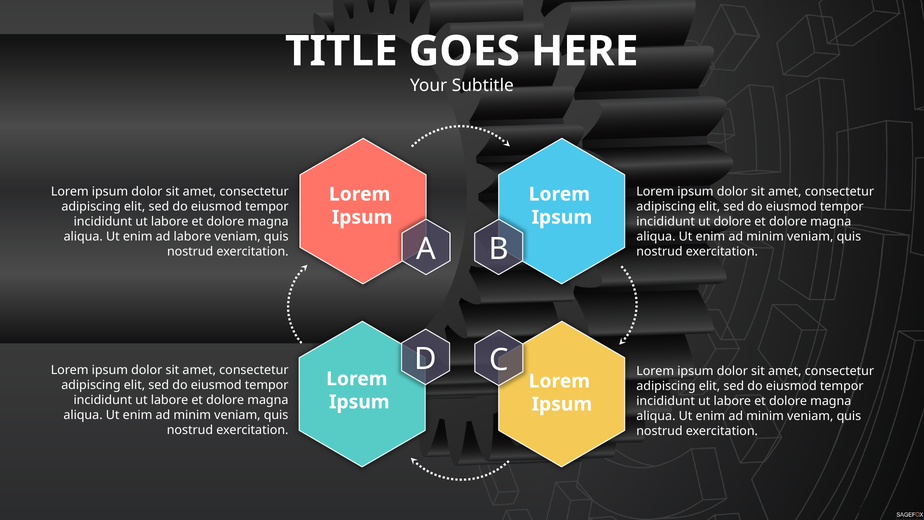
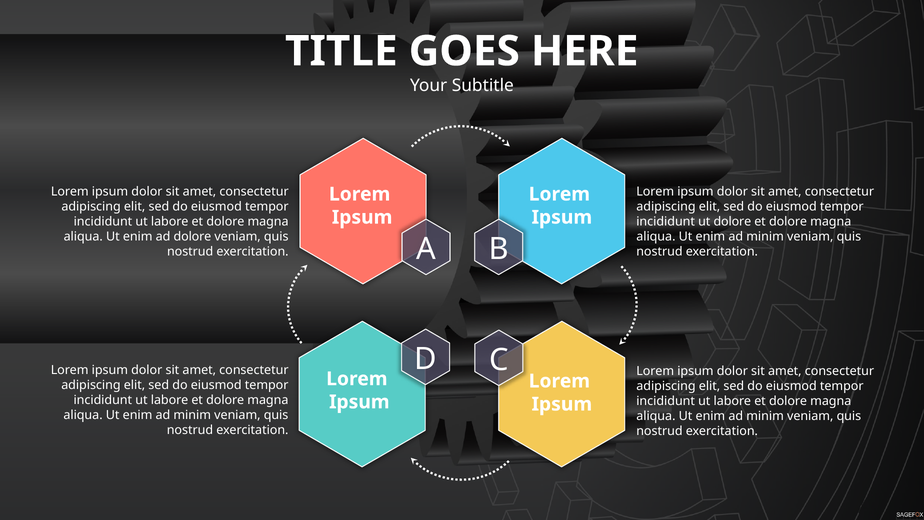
ad labore: labore -> dolore
